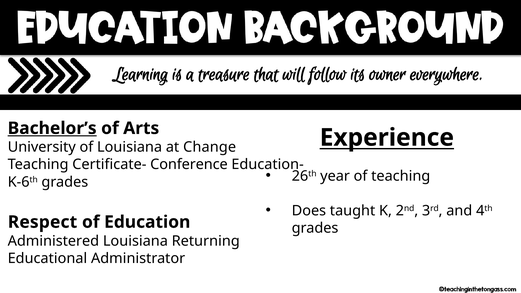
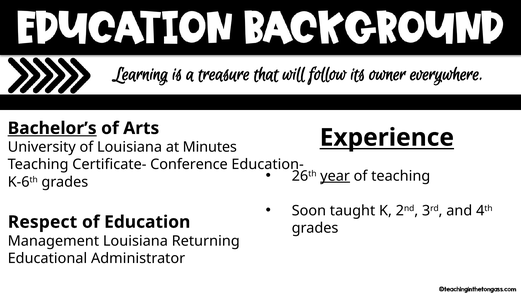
Change: Change -> Minutes
year underline: none -> present
Does: Does -> Soon
Administered: Administered -> Management
